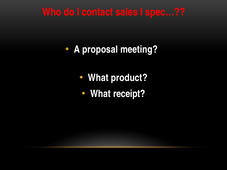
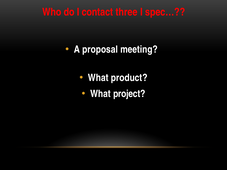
sales: sales -> three
receipt: receipt -> project
